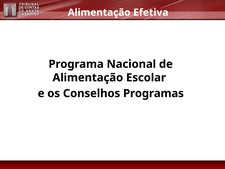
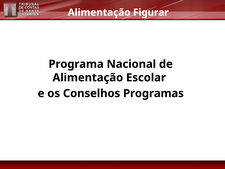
Efetiva: Efetiva -> Figurar
